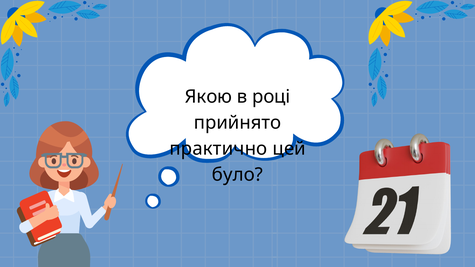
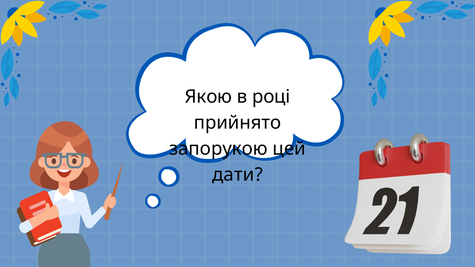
практично: практично -> запорукою
було: було -> дати
